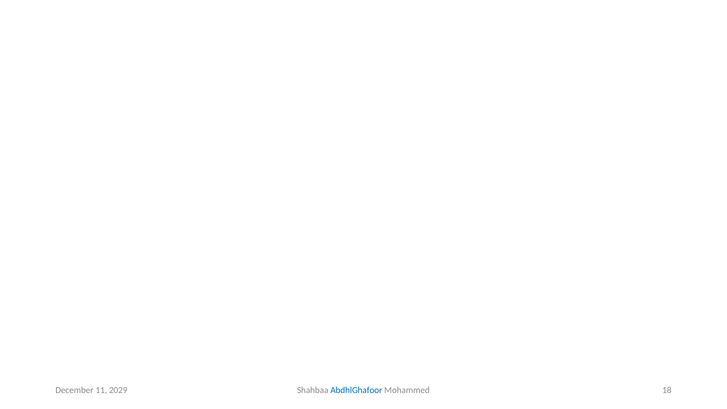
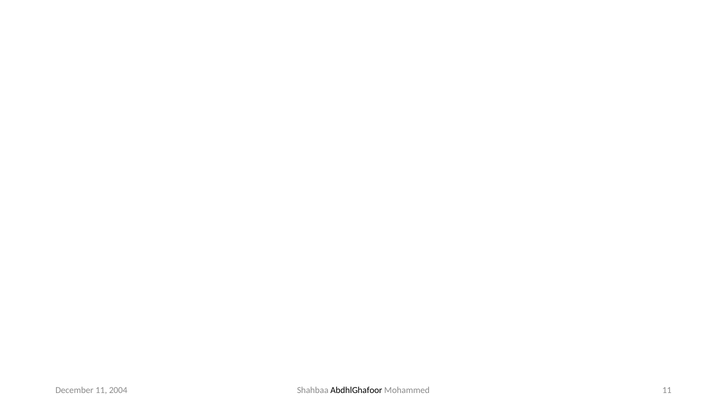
2029: 2029 -> 2004
AbdhlGhafoor colour: blue -> black
Mohammed 18: 18 -> 11
